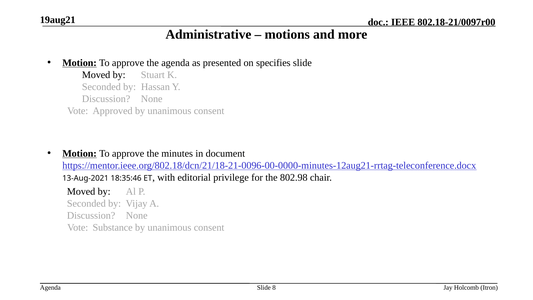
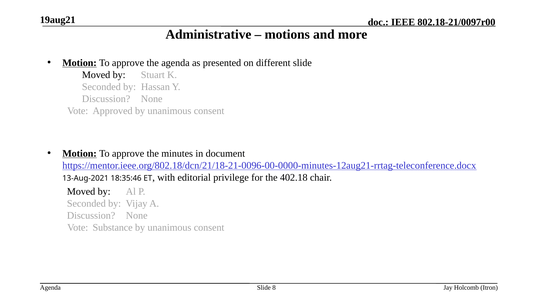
specifies: specifies -> different
802.98: 802.98 -> 402.18
